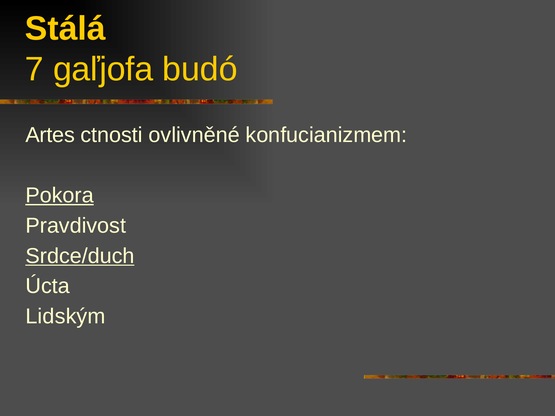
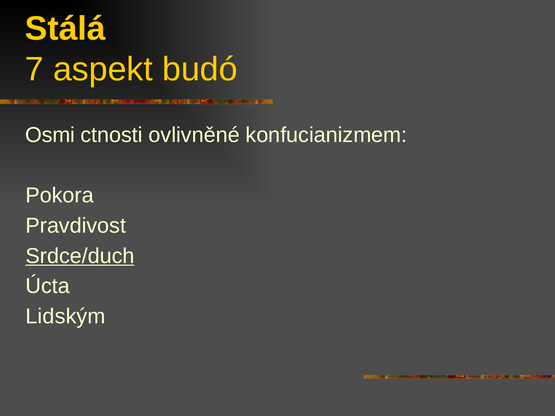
gaľjofa: gaľjofa -> aspekt
Artes: Artes -> Osmi
Pokora underline: present -> none
